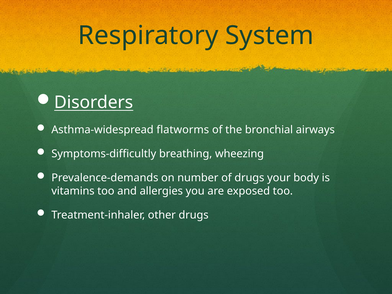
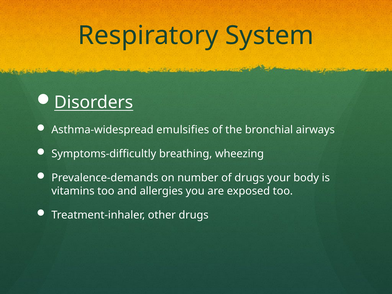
flatworms: flatworms -> emulsifies
